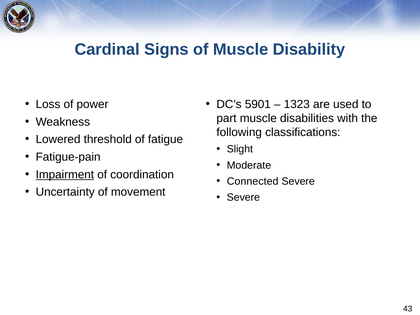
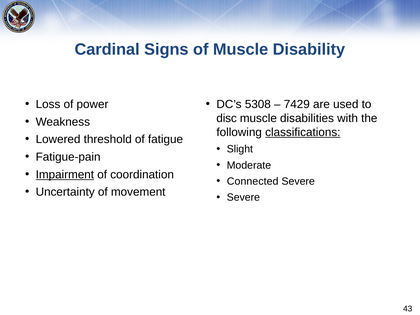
5901: 5901 -> 5308
1323: 1323 -> 7429
part: part -> disc
classifications underline: none -> present
